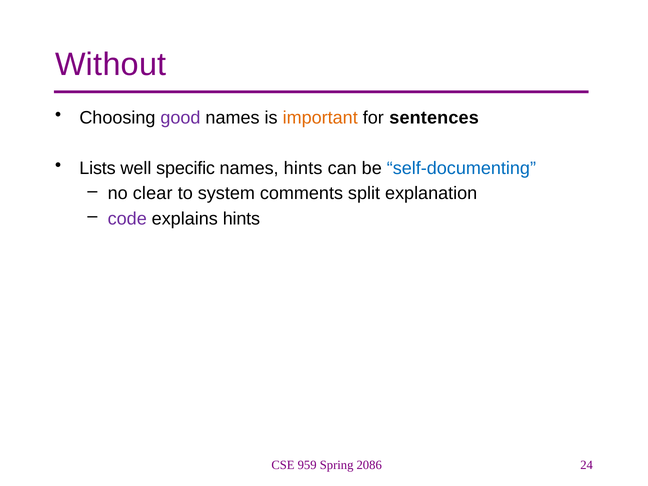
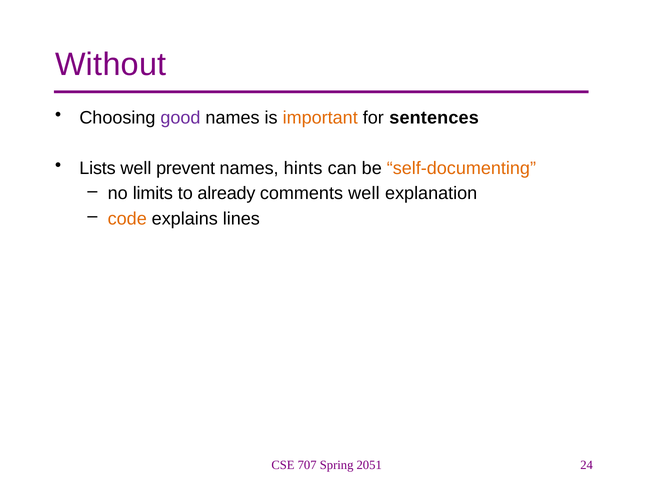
specific: specific -> prevent
self-documenting colour: blue -> orange
clear: clear -> limits
system: system -> already
comments split: split -> well
code colour: purple -> orange
explains hints: hints -> lines
959: 959 -> 707
2086: 2086 -> 2051
